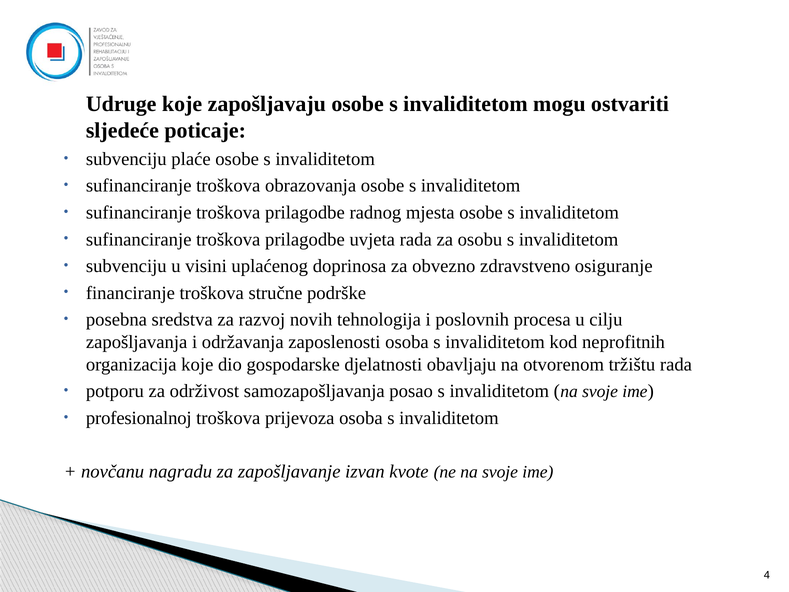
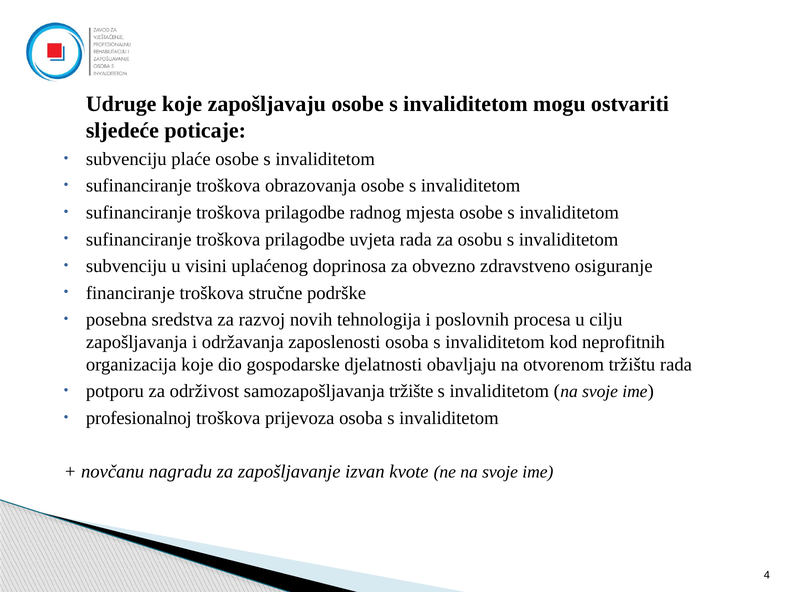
posao: posao -> tržište
